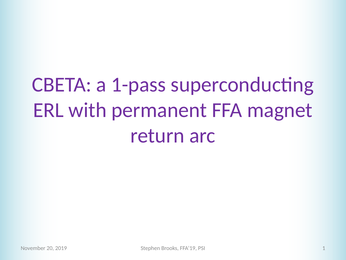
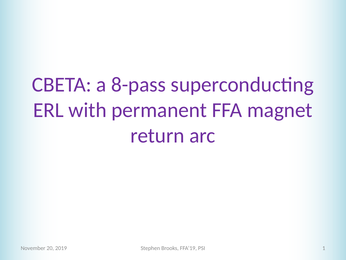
1-pass: 1-pass -> 8-pass
